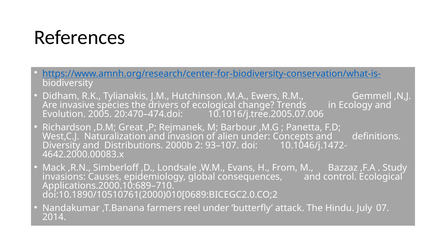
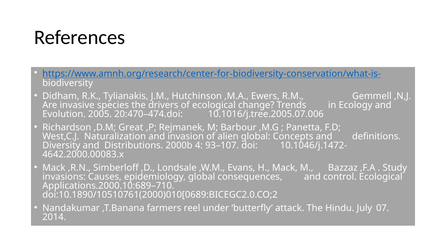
alien under: under -> global
2: 2 -> 4
H From: From -> Mack
